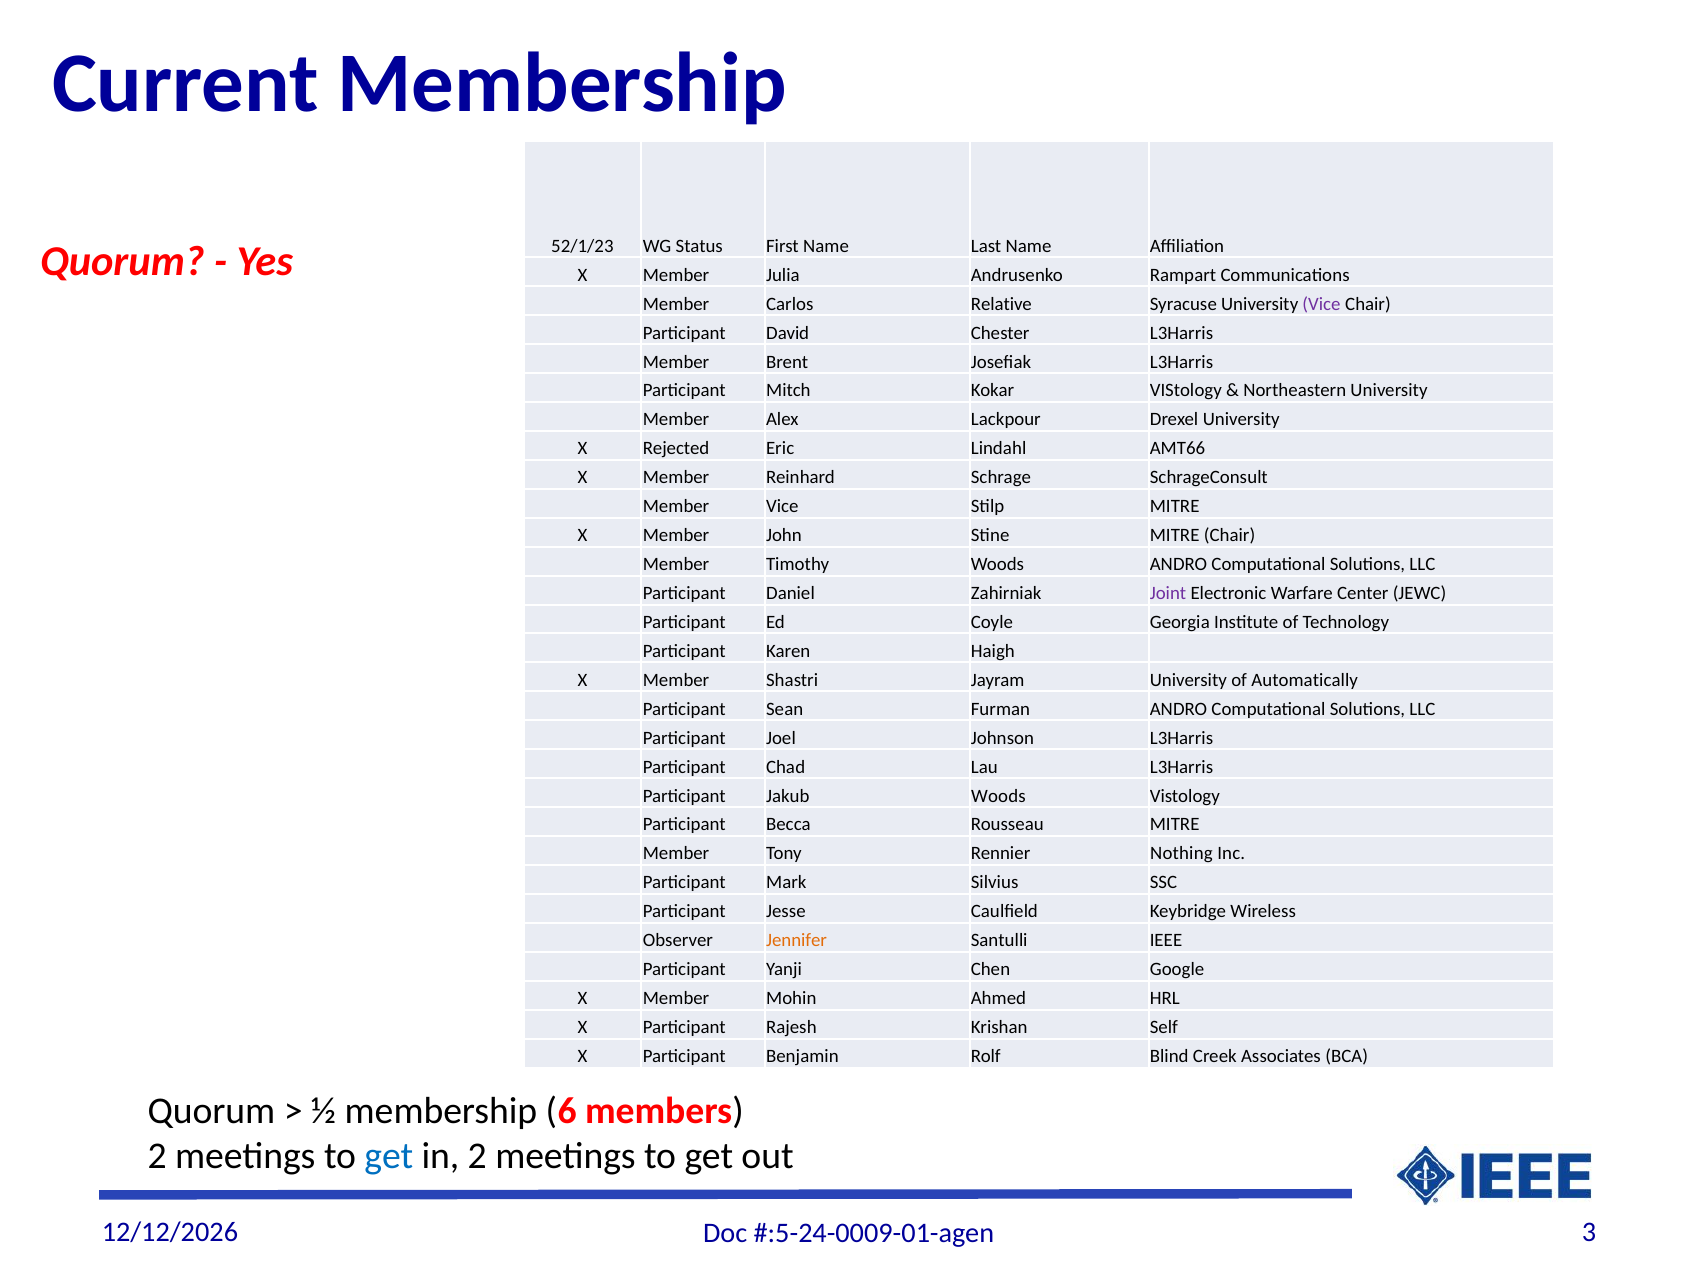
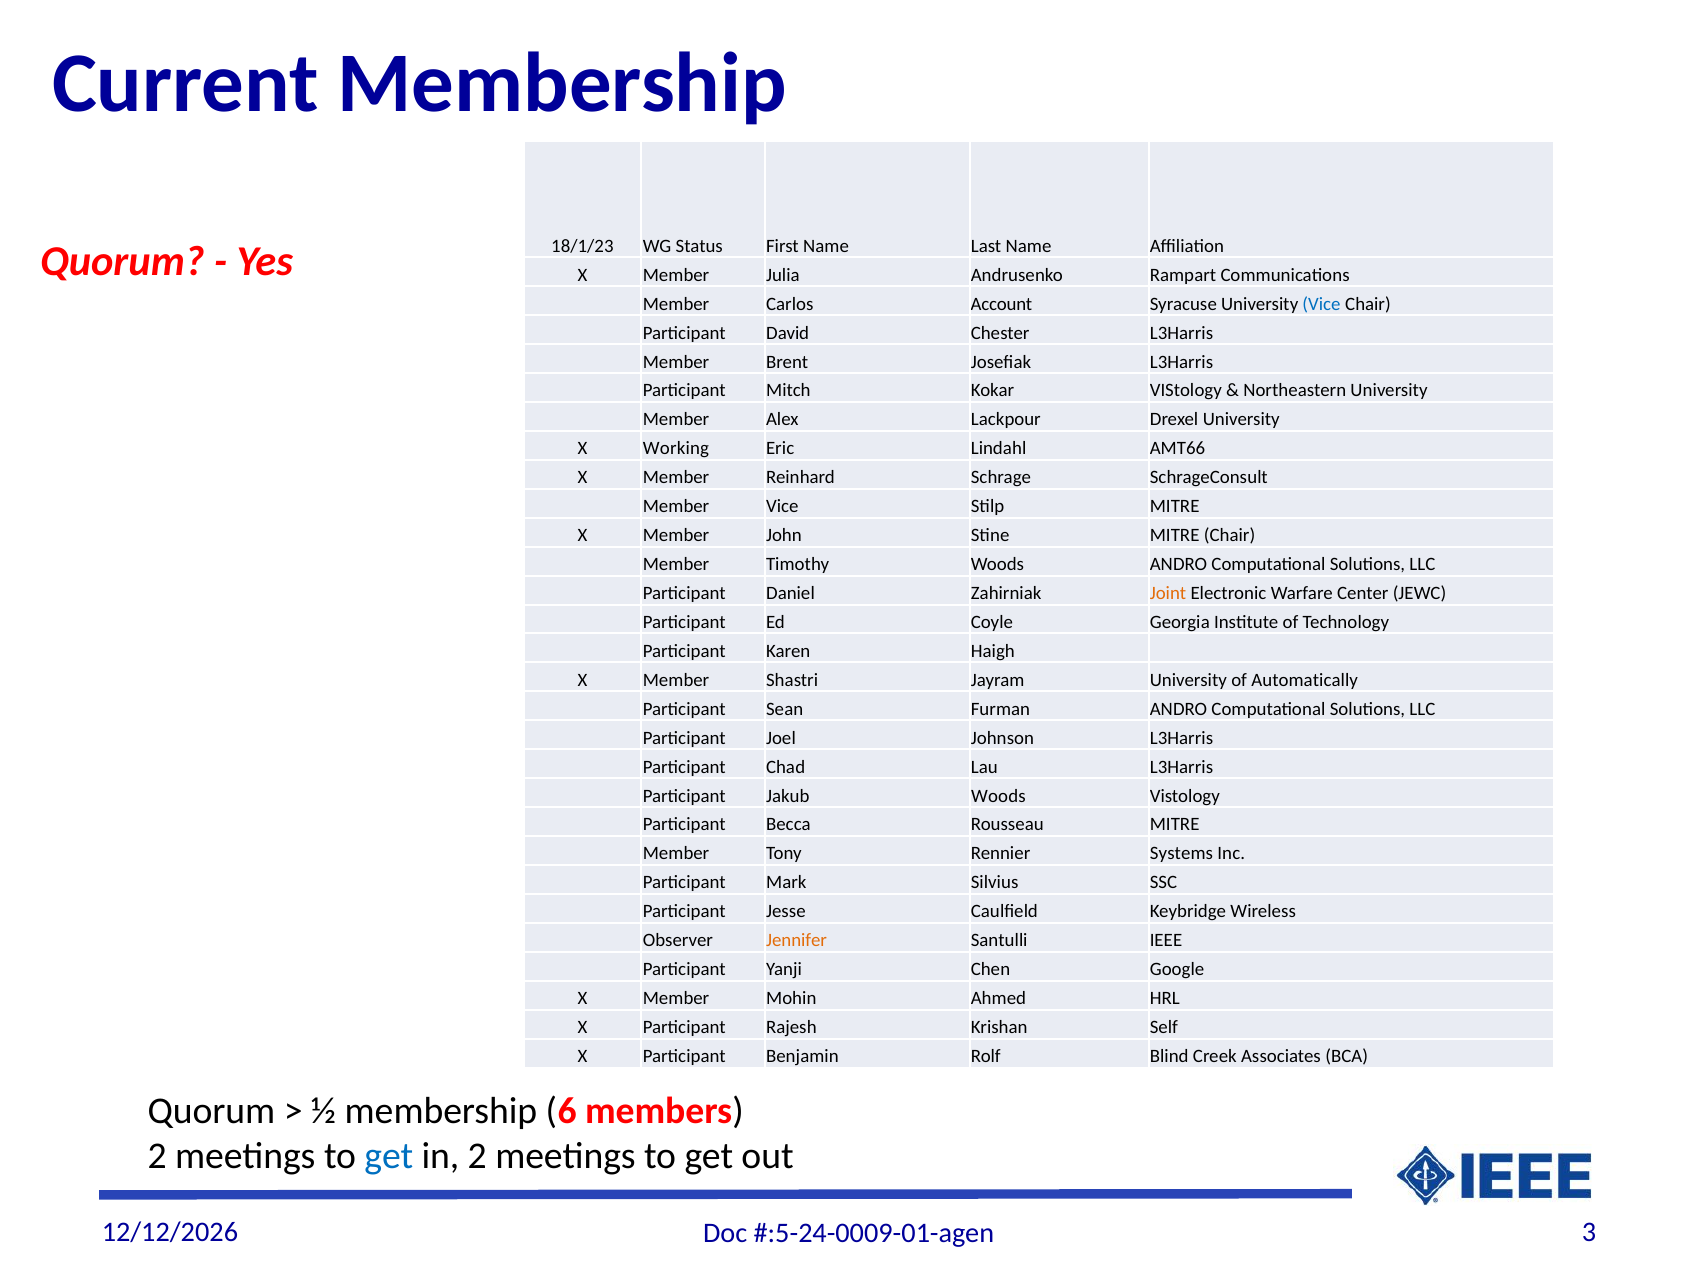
52/1/23: 52/1/23 -> 18/1/23
Relative: Relative -> Account
Vice at (1322, 304) colour: purple -> blue
Rejected: Rejected -> Working
Joint colour: purple -> orange
Nothing: Nothing -> Systems
